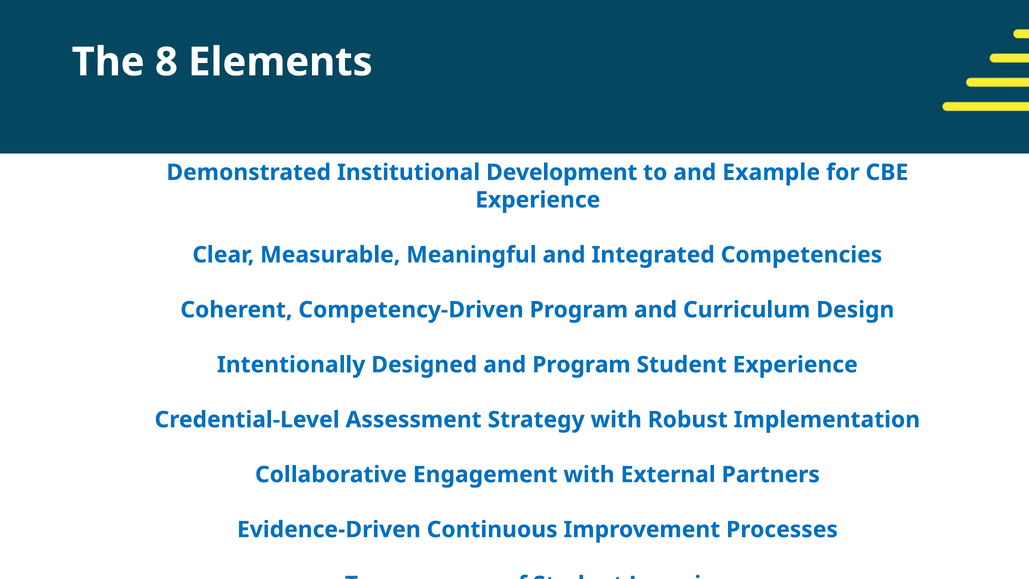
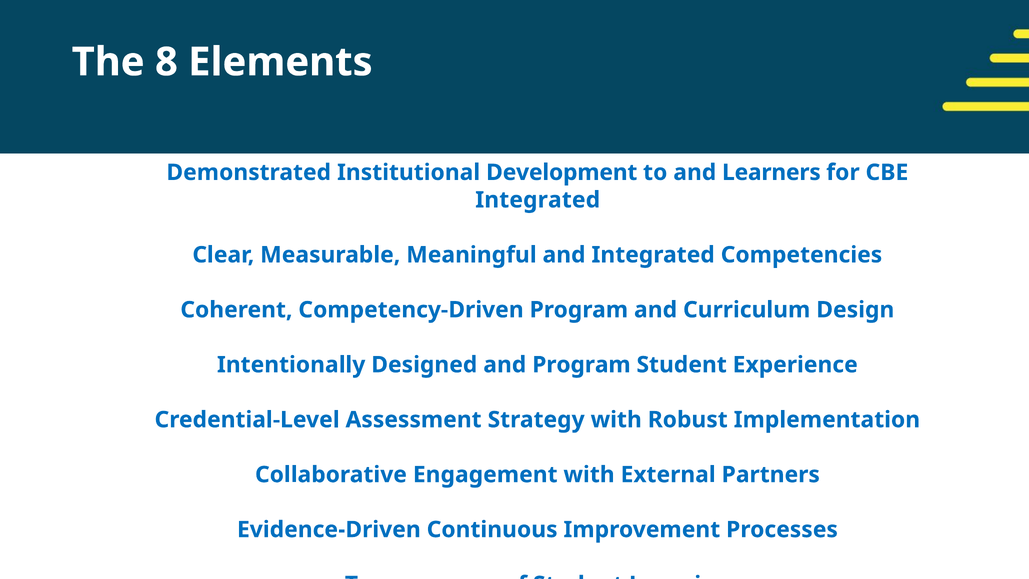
Example: Example -> Learners
Experience at (538, 200): Experience -> Integrated
